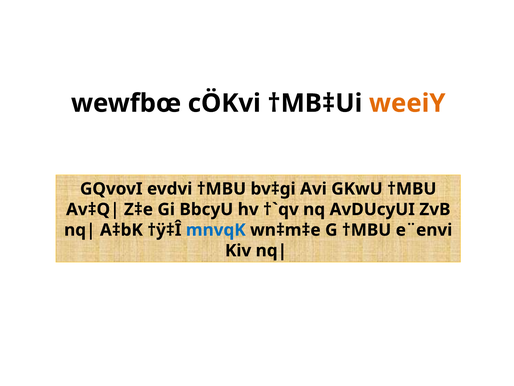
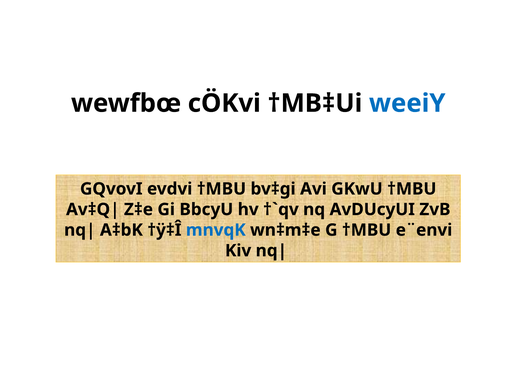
weeiY colour: orange -> blue
